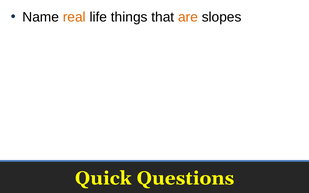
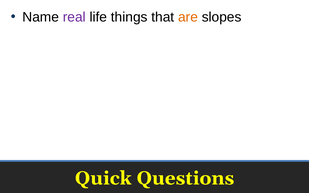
real colour: orange -> purple
